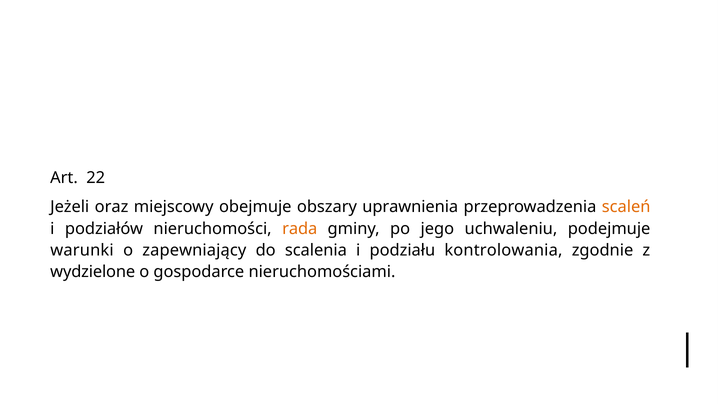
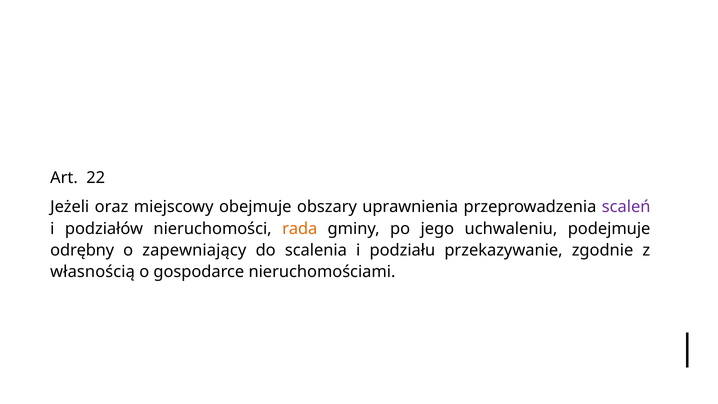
scaleń colour: orange -> purple
warunki: warunki -> odrębny
kontrolowania: kontrolowania -> przekazywanie
wydzielone: wydzielone -> własnością
